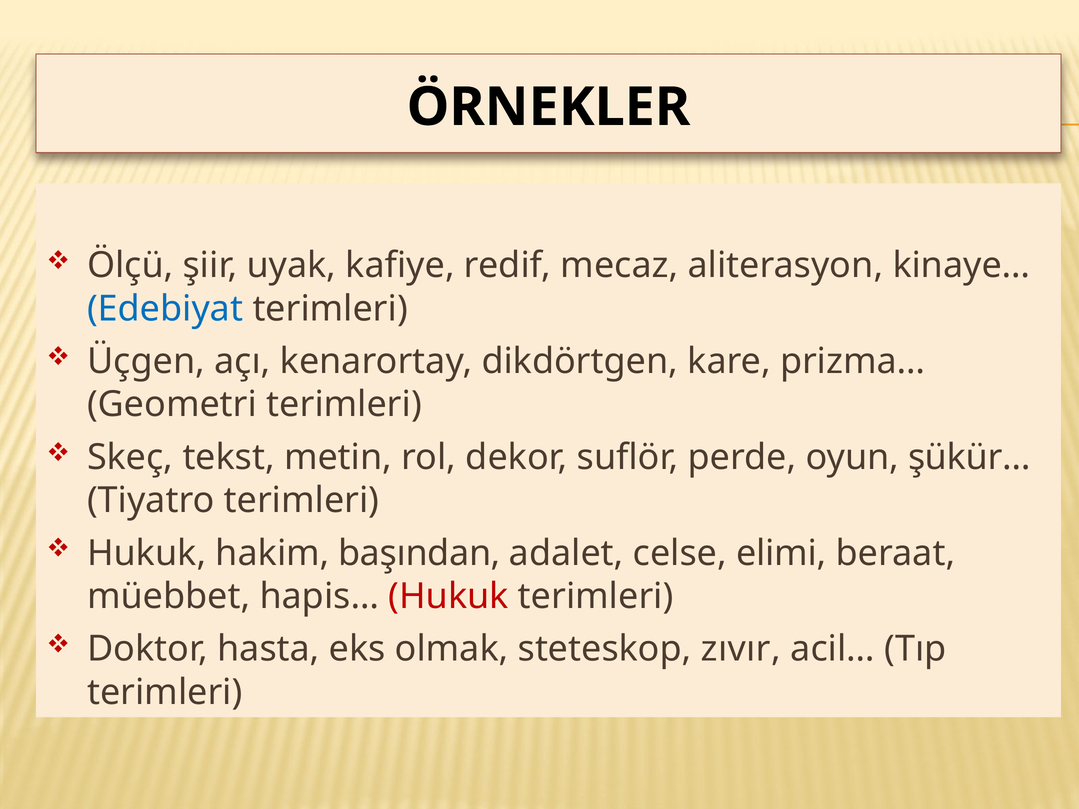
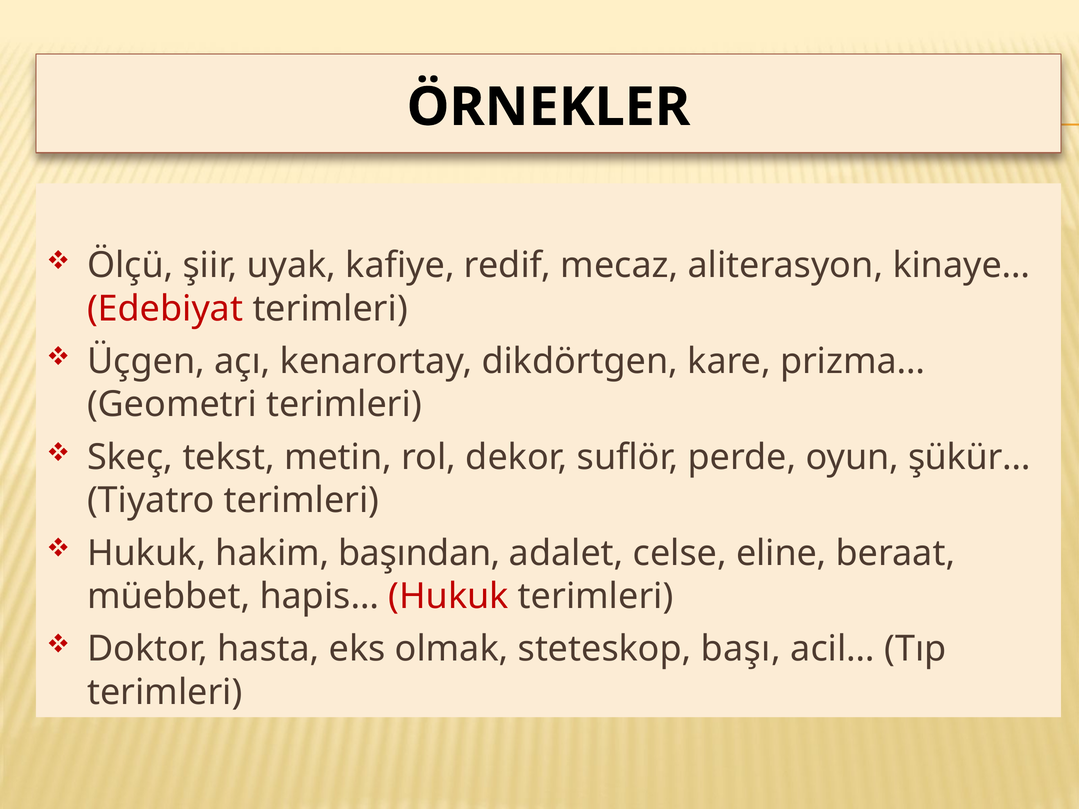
Edebiyat colour: blue -> red
elimi: elimi -> eline
zıvır: zıvır -> başı
